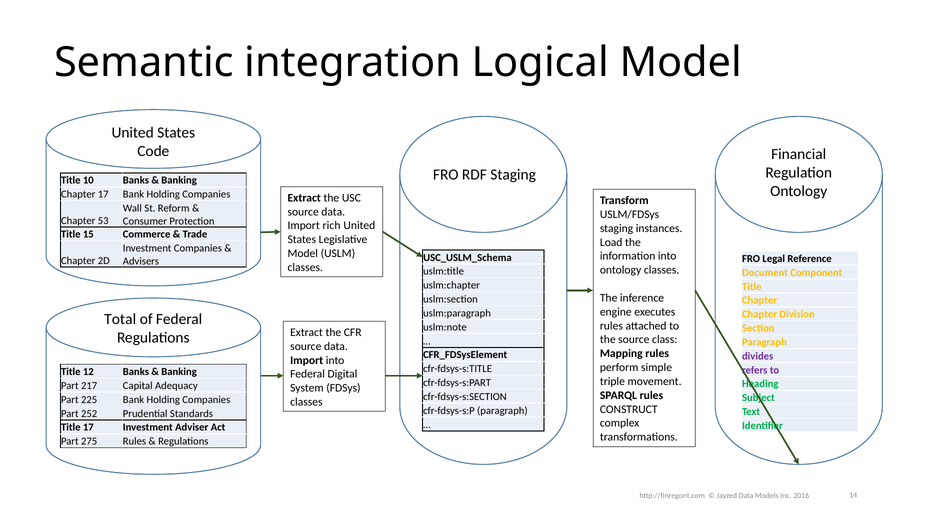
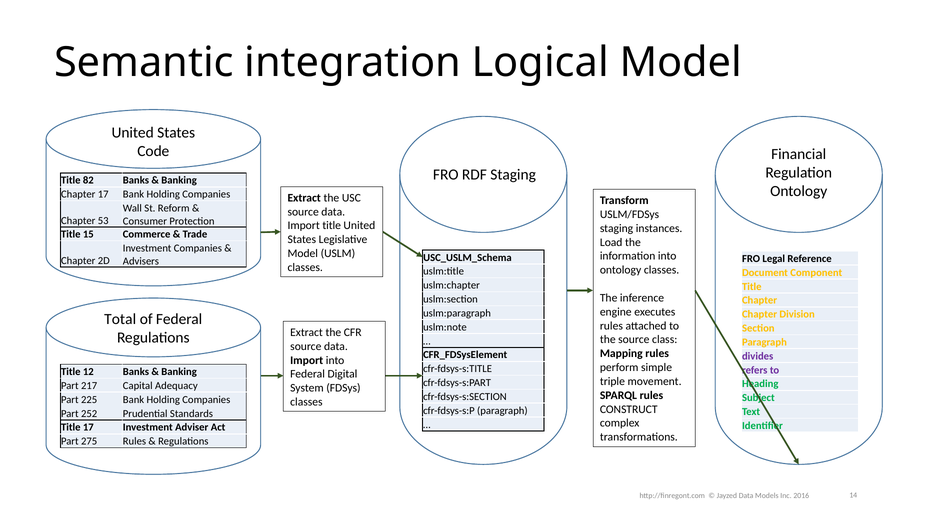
10: 10 -> 82
Import rich: rich -> title
